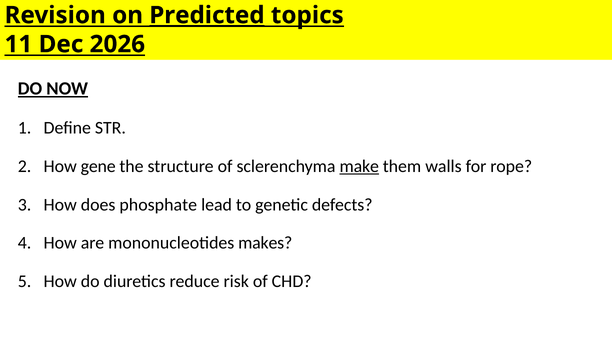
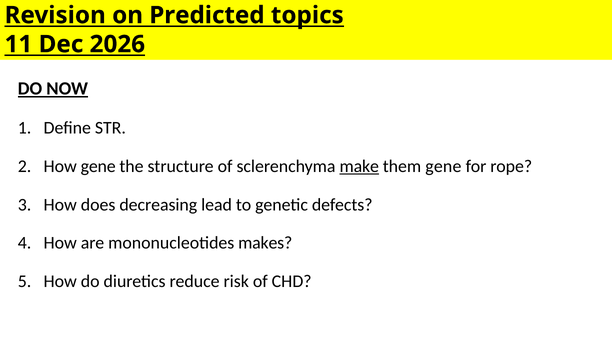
Predicted underline: present -> none
them walls: walls -> gene
phosphate: phosphate -> decreasing
